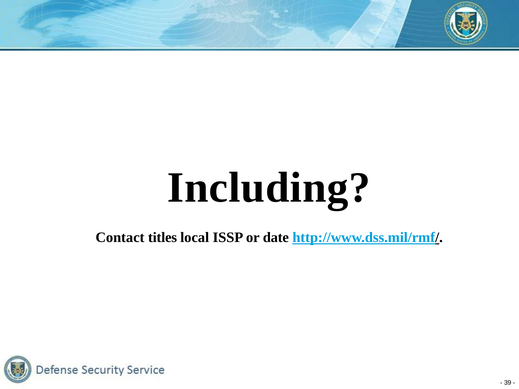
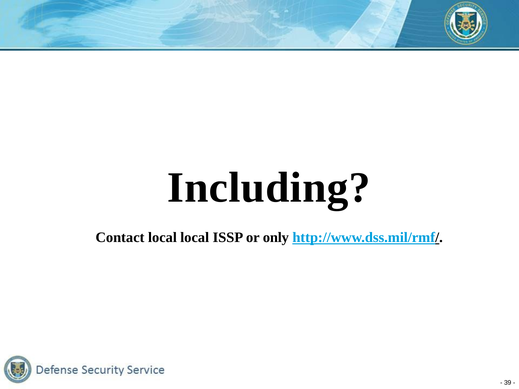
Contact titles: titles -> local
date: date -> only
